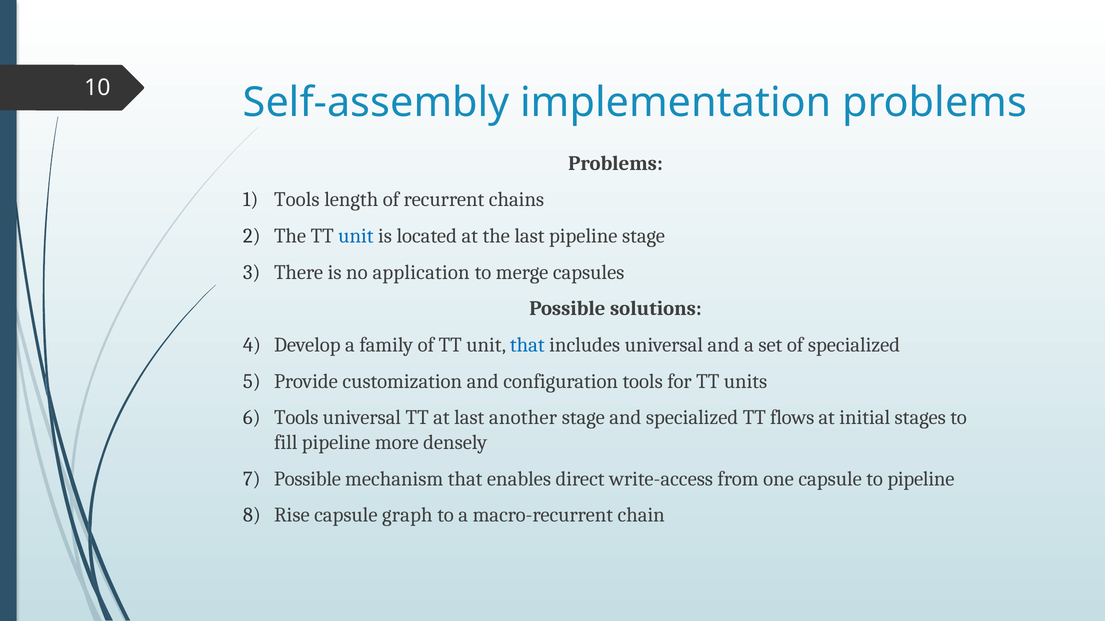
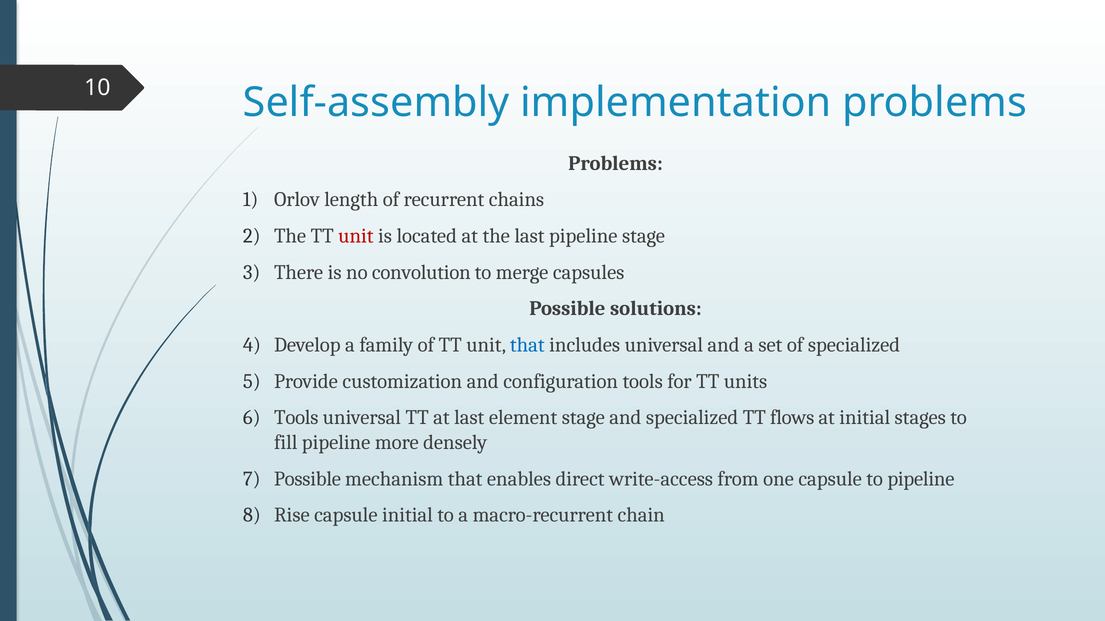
Tools at (297, 200): Tools -> Orlov
unit at (356, 236) colour: blue -> red
application: application -> convolution
another: another -> element
capsule graph: graph -> initial
